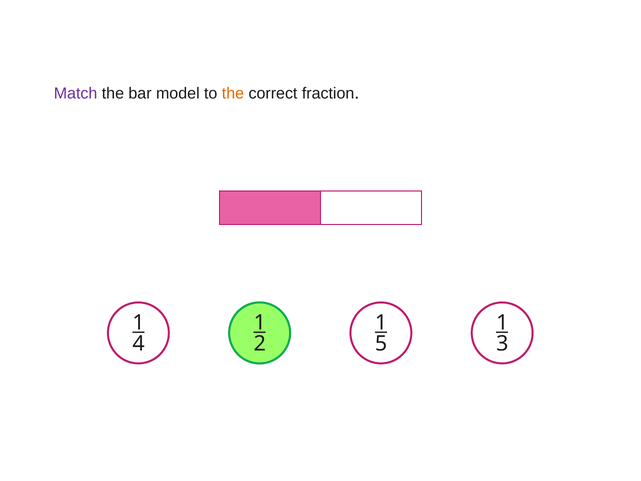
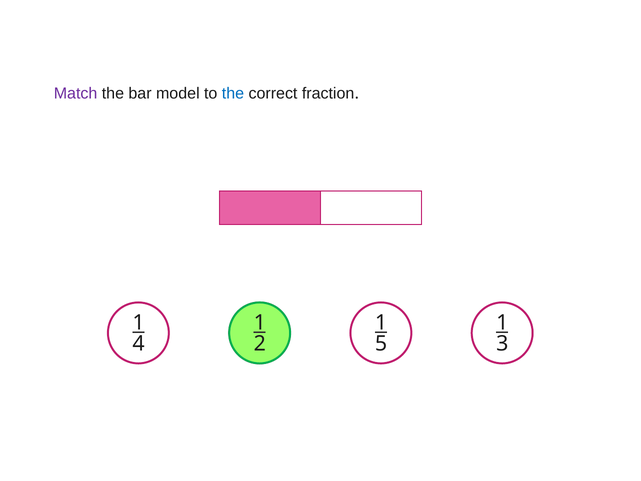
the at (233, 93) colour: orange -> blue
